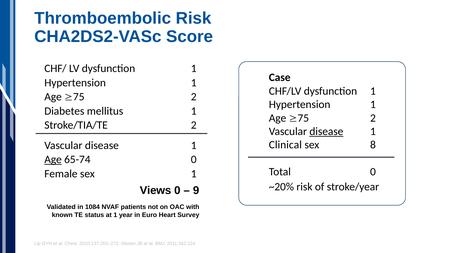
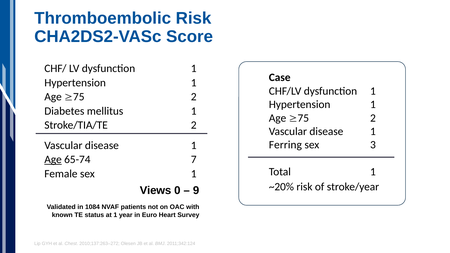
disease at (326, 132) underline: present -> none
Clinical: Clinical -> Ferring
8: 8 -> 3
65-74 0: 0 -> 7
Total 0: 0 -> 1
